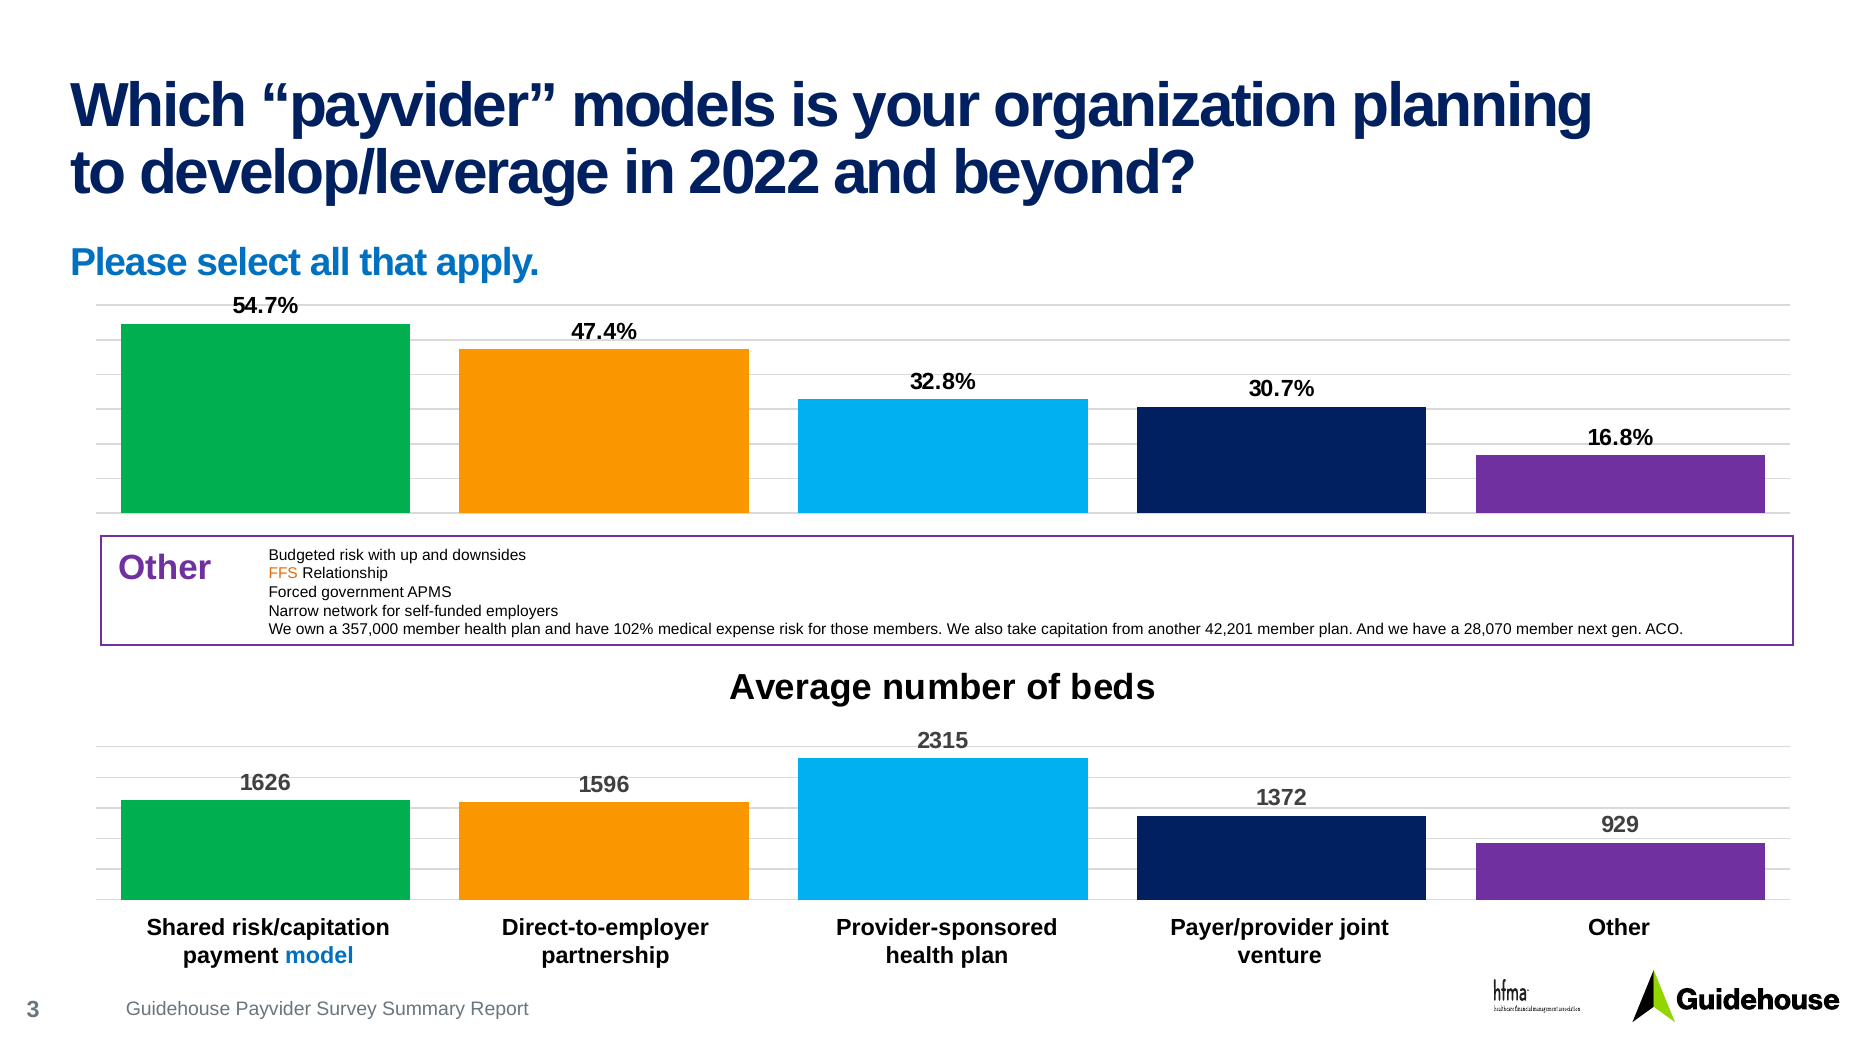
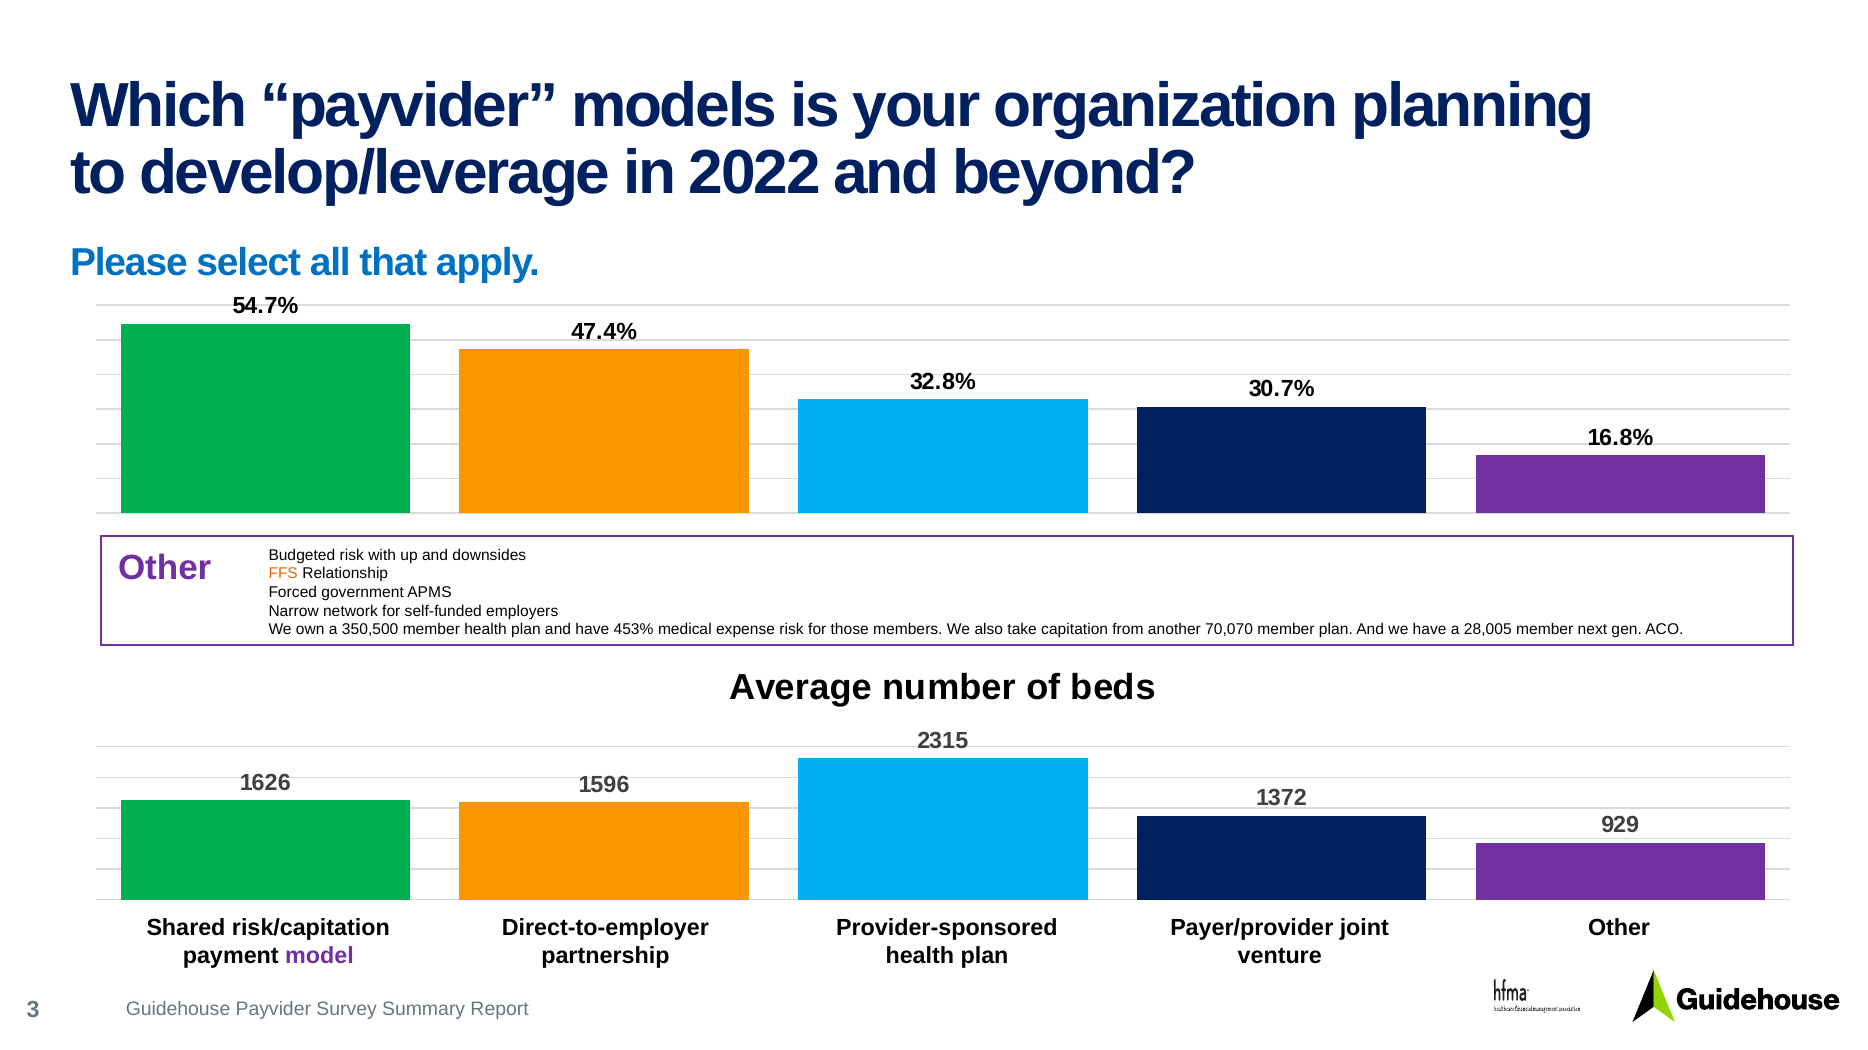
357,000: 357,000 -> 350,500
102%: 102% -> 453%
42,201: 42,201 -> 70,070
28,070: 28,070 -> 28,005
model colour: blue -> purple
